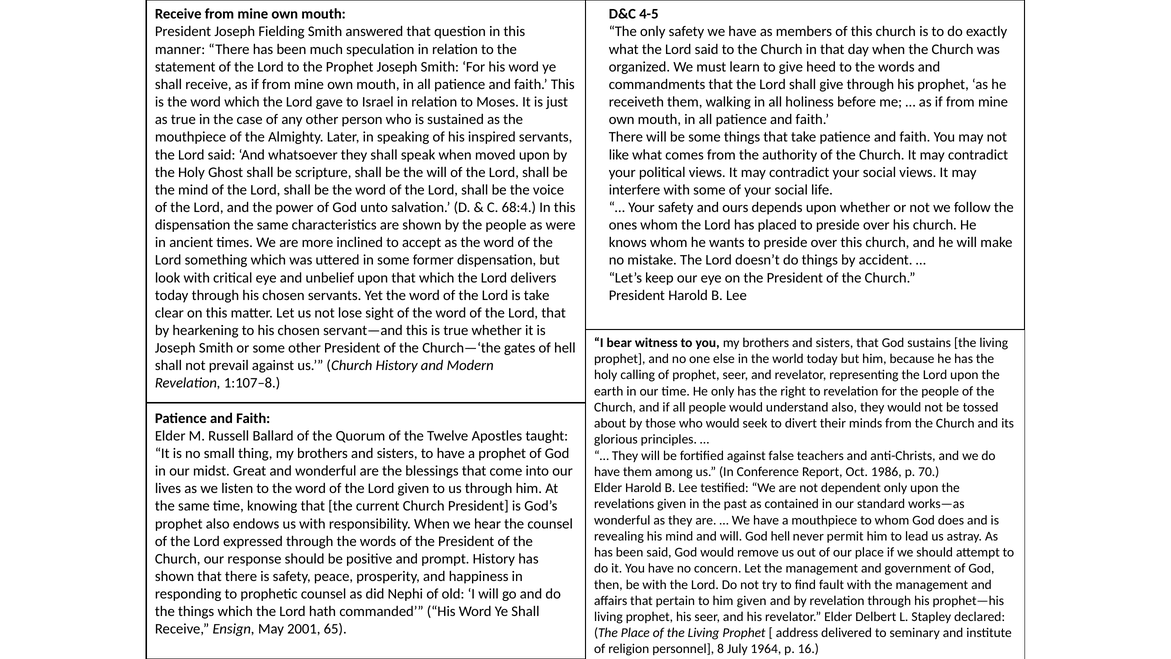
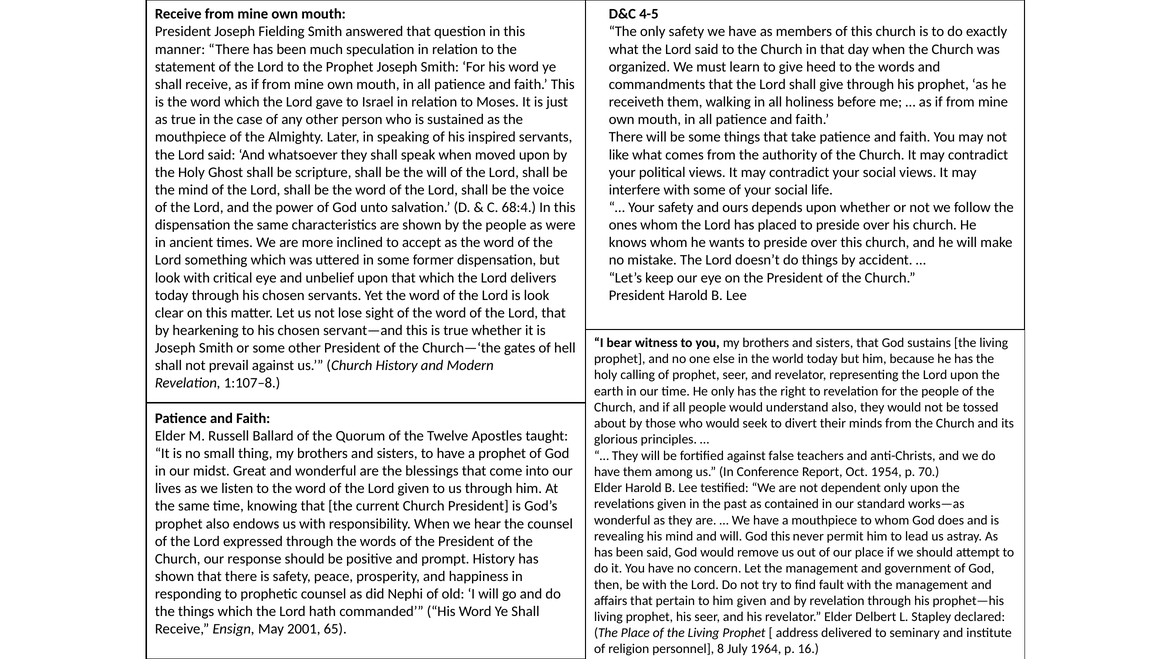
is take: take -> look
1986: 1986 -> 1954
God hell: hell -> this
